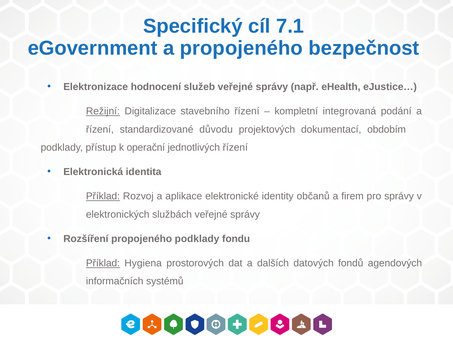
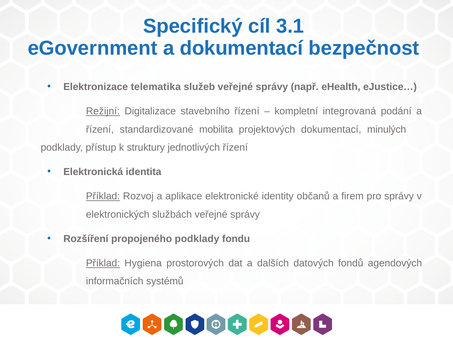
7.1: 7.1 -> 3.1
a propojeného: propojeného -> dokumentací
hodnocení: hodnocení -> telematika
důvodu: důvodu -> mobilita
obdobím: obdobím -> minulých
operační: operační -> struktury
